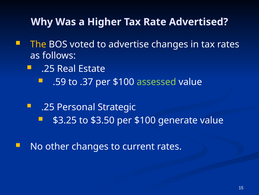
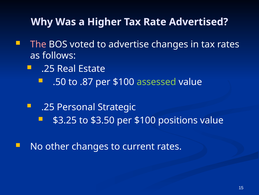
The colour: yellow -> pink
.59: .59 -> .50
.37: .37 -> .87
generate: generate -> positions
